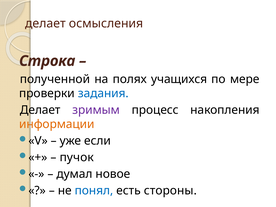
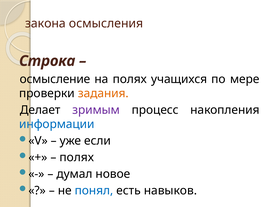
делает at (45, 23): делает -> закона
полученной: полученной -> осмысление
задания colour: blue -> orange
информации colour: orange -> blue
пучок at (77, 157): пучок -> полях
стороны: стороны -> навыков
